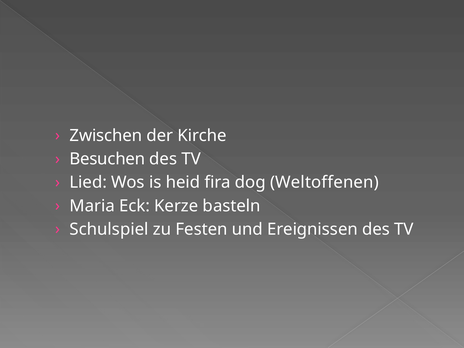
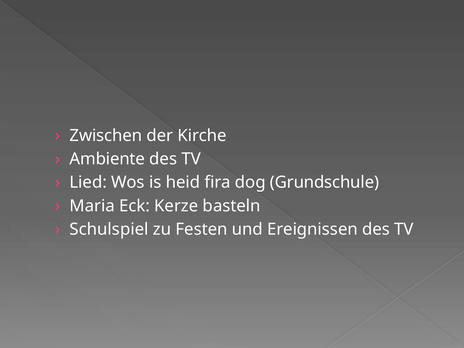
Besuchen: Besuchen -> Ambiente
Weltoffenen: Weltoffenen -> Grundschule
